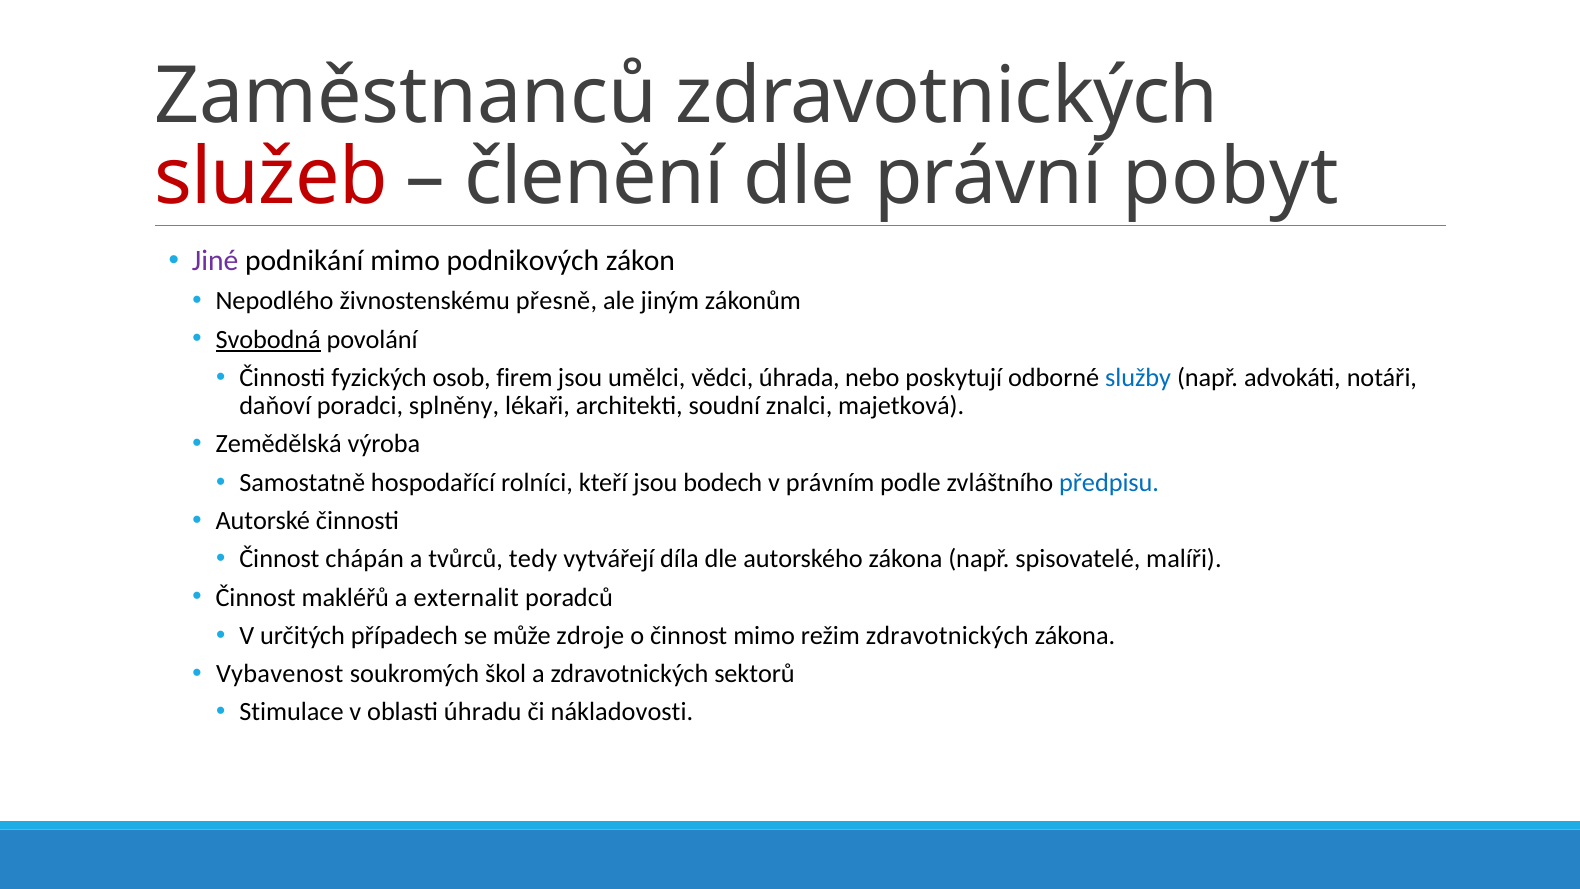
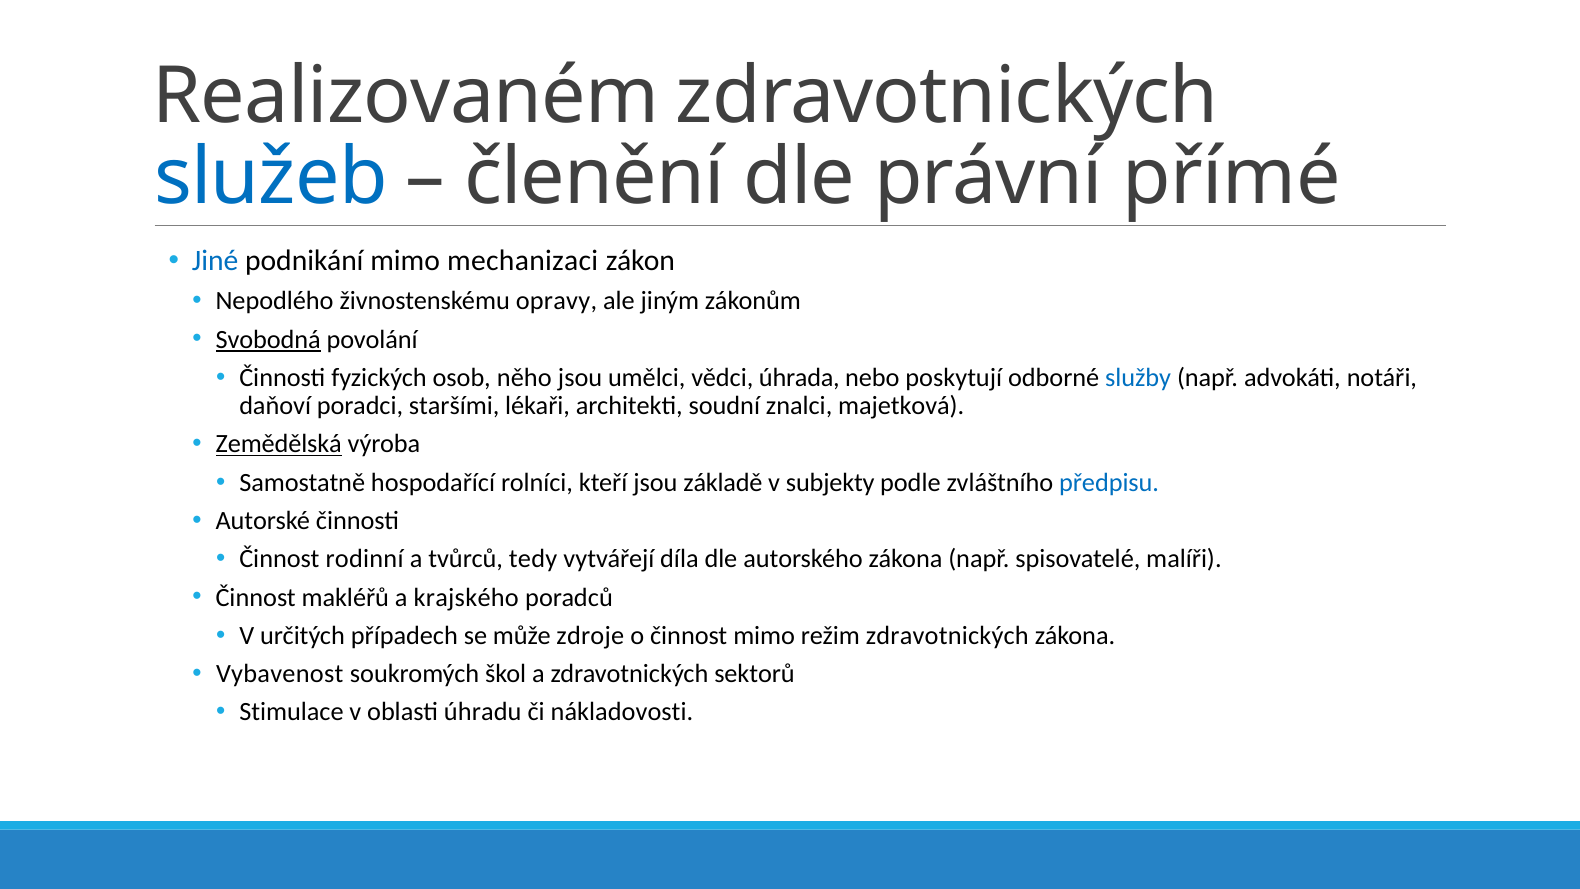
Zaměstnanců: Zaměstnanců -> Realizovaném
služeb colour: red -> blue
pobyt: pobyt -> přímé
Jiné colour: purple -> blue
podnikových: podnikových -> mechanizaci
přesně: přesně -> opravy
firem: firem -> něho
splněny: splněny -> staršími
Zemědělská underline: none -> present
bodech: bodech -> základě
právním: právním -> subjekty
chápán: chápán -> rodinní
externalit: externalit -> krajského
